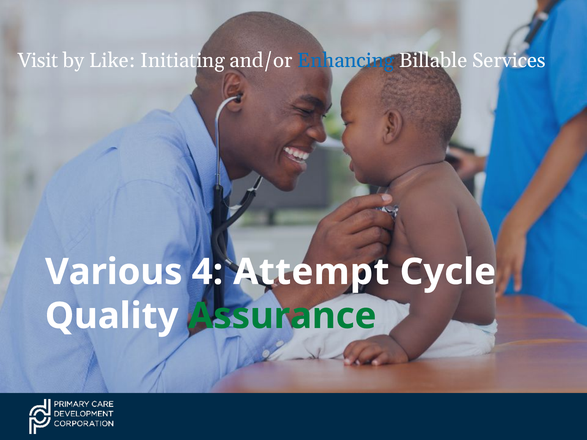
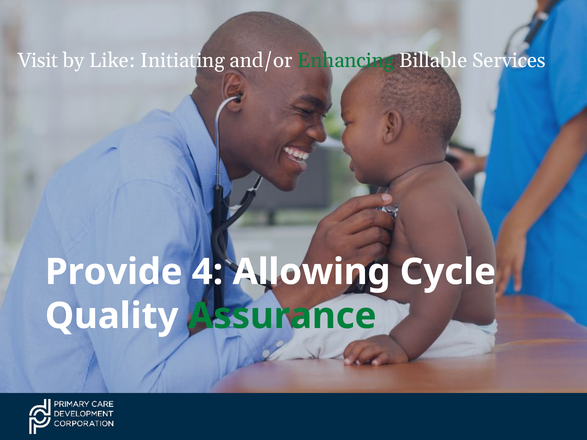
Enhancing colour: blue -> green
Various: Various -> Provide
Attempt: Attempt -> Allowing
